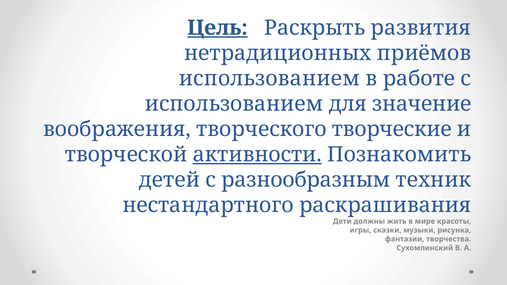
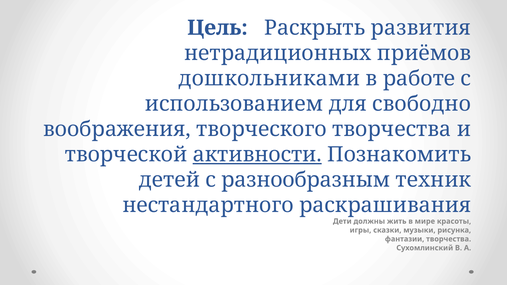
Цель underline: present -> none
использованием at (269, 79): использованием -> дошкольниками
значение: значение -> свободно
творческого творческие: творческие -> творчества
